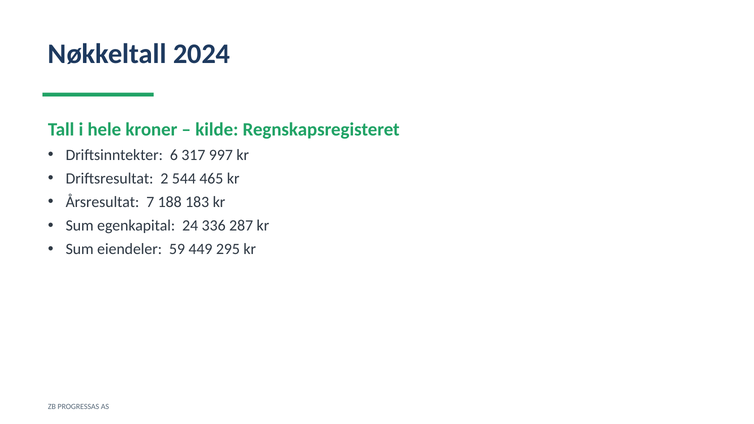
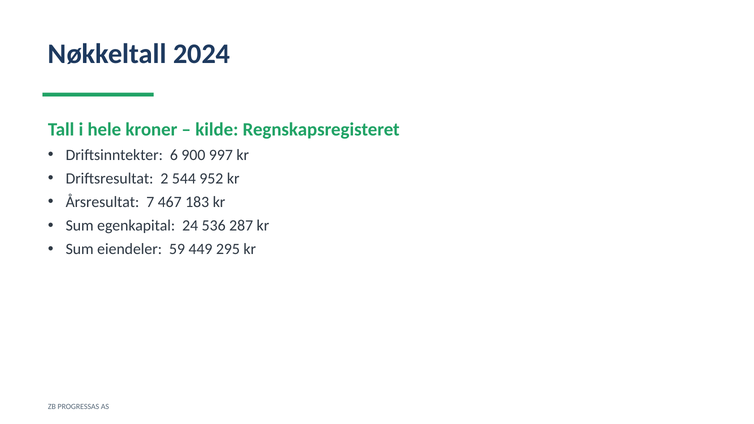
317: 317 -> 900
465: 465 -> 952
188: 188 -> 467
336: 336 -> 536
